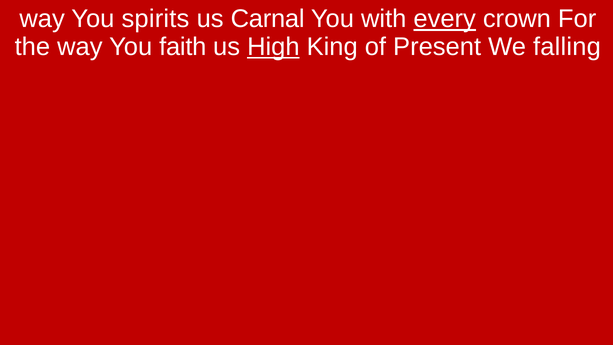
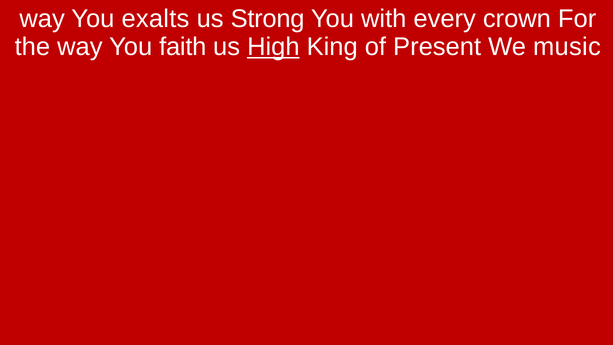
spirits: spirits -> exalts
Carnal: Carnal -> Strong
every underline: present -> none
falling: falling -> music
